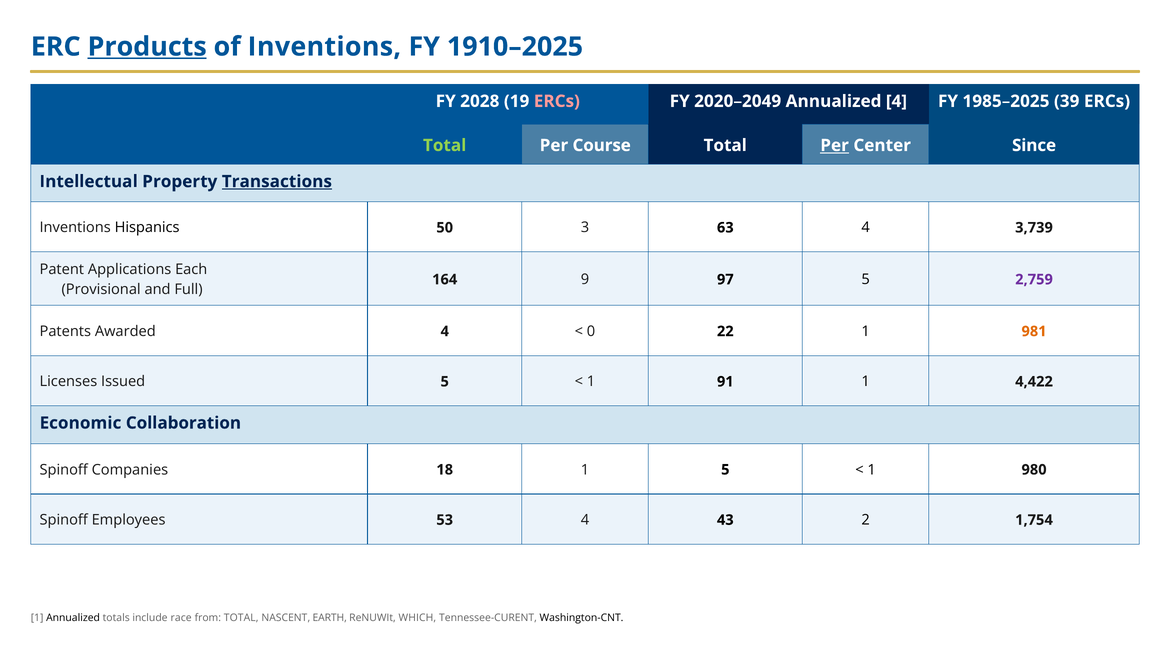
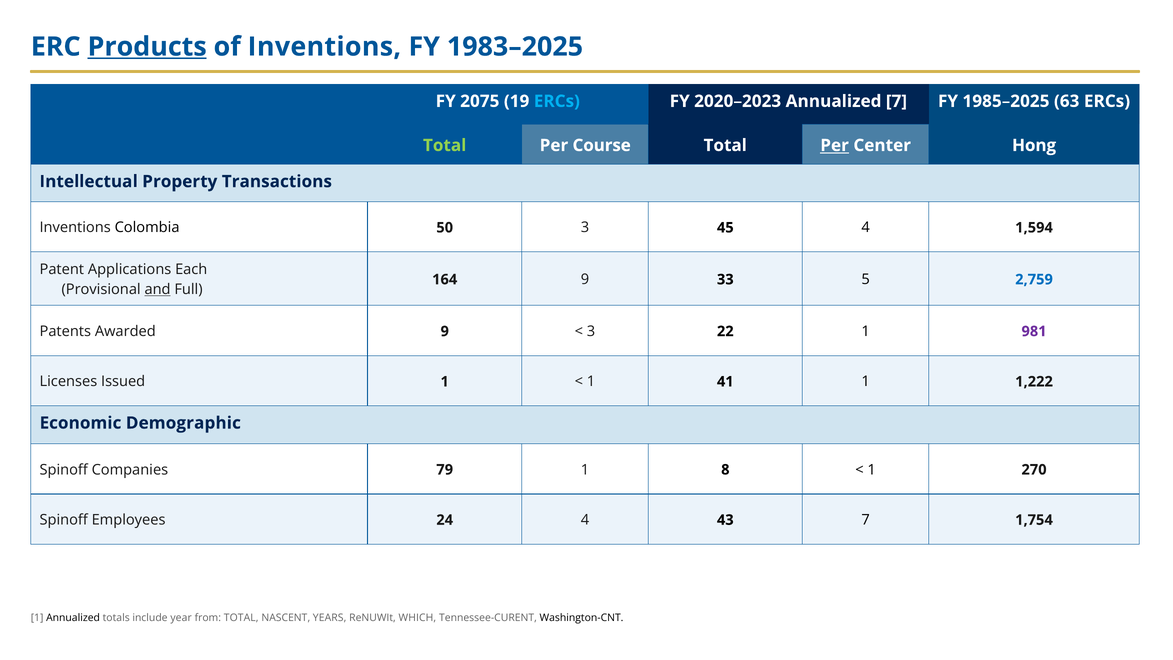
1910–2025: 1910–2025 -> 1983–2025
2028: 2028 -> 2075
ERCs at (557, 101) colour: pink -> light blue
2020–2049: 2020–2049 -> 2020–2023
Annualized 4: 4 -> 7
39: 39 -> 63
Since: Since -> Hong
Transactions underline: present -> none
Hispanics: Hispanics -> Colombia
63: 63 -> 45
3,739: 3,739 -> 1,594
97: 97 -> 33
2,759 colour: purple -> blue
and underline: none -> present
Awarded 4: 4 -> 9
0 at (591, 331): 0 -> 3
981 colour: orange -> purple
Issued 5: 5 -> 1
91: 91 -> 41
4,422: 4,422 -> 1,222
Collaboration: Collaboration -> Demographic
18: 18 -> 79
1 5: 5 -> 8
980: 980 -> 270
53: 53 -> 24
43 2: 2 -> 7
race: race -> year
EARTH: EARTH -> YEARS
